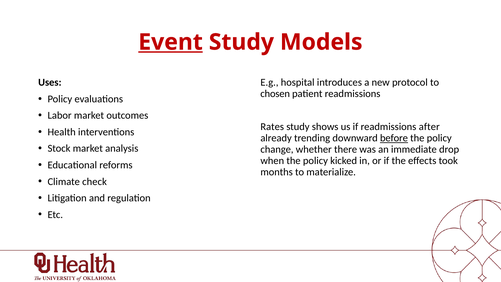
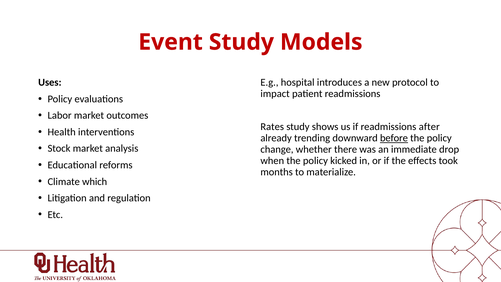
Event underline: present -> none
chosen: chosen -> impact
check: check -> which
